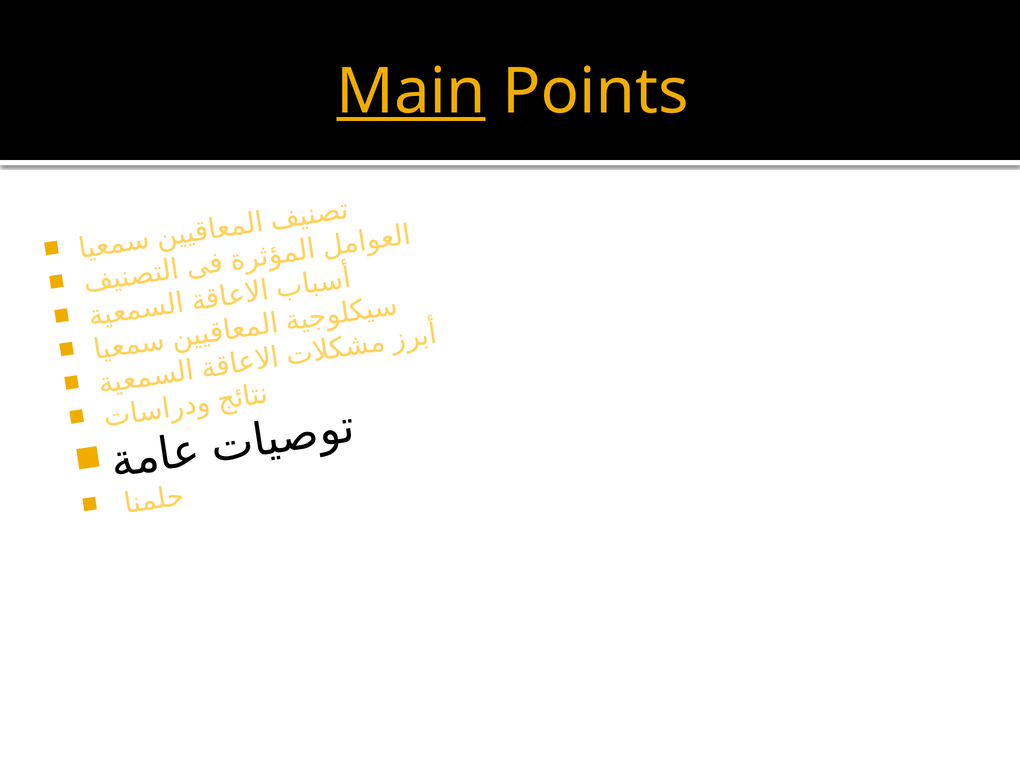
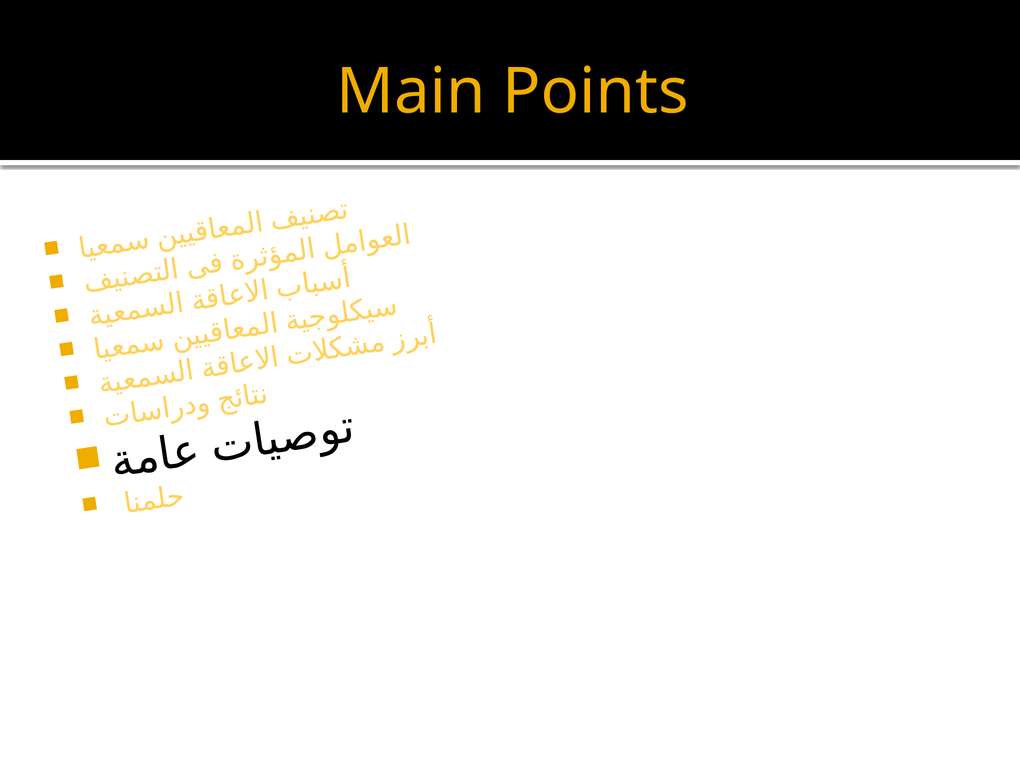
Main underline: present -> none
